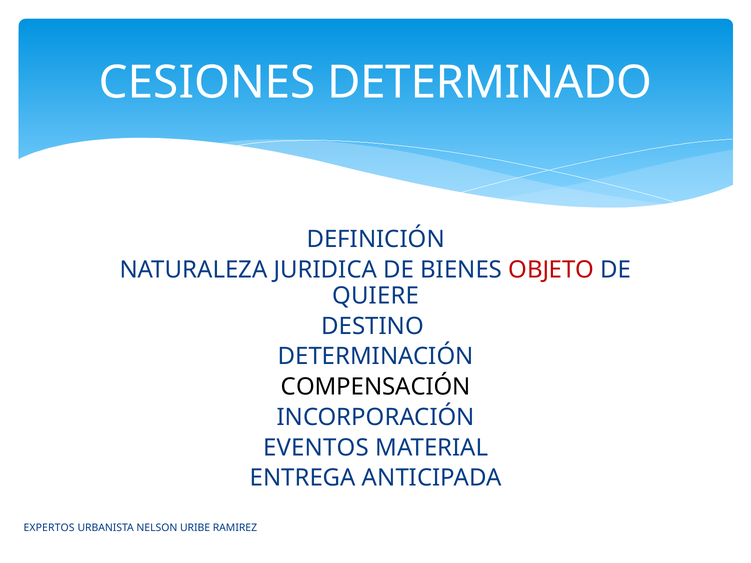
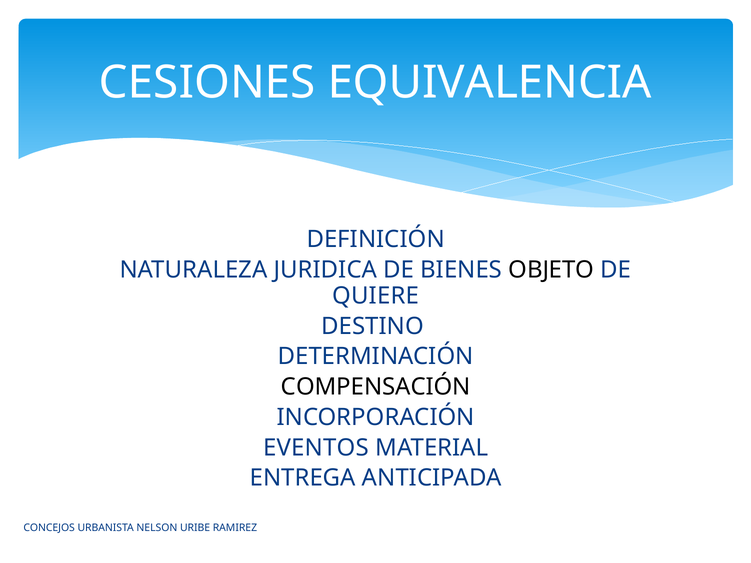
DETERMINADO: DETERMINADO -> EQUIVALENCIA
OBJETO colour: red -> black
EXPERTOS: EXPERTOS -> CONCEJOS
